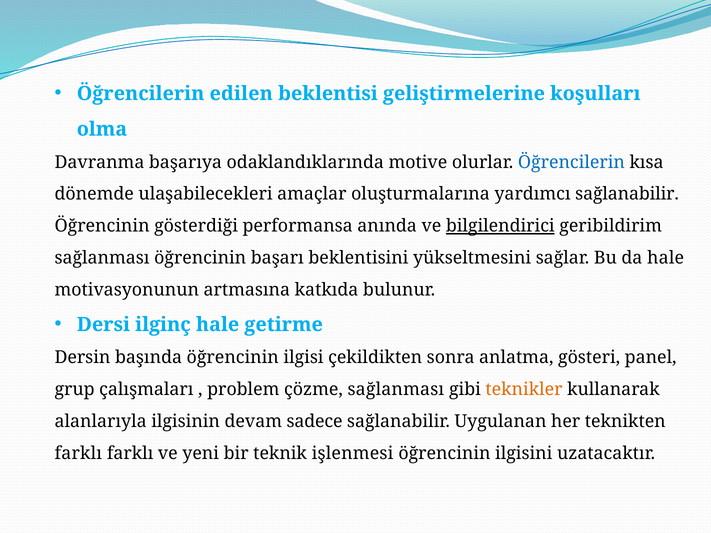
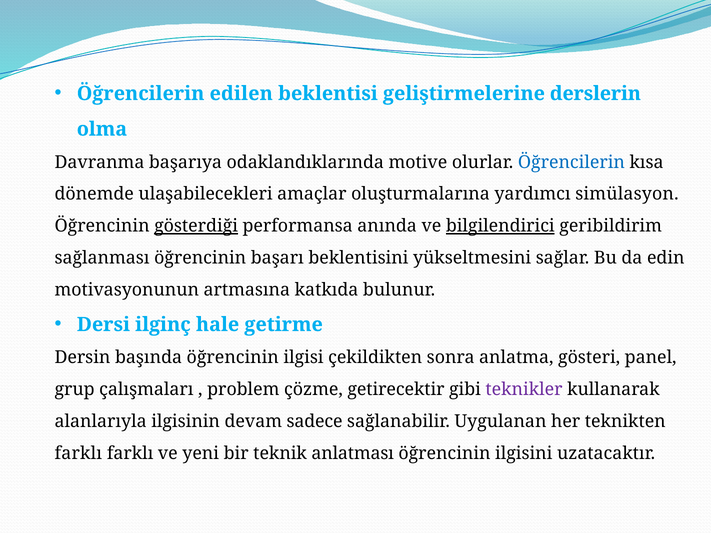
koşulları: koşulları -> derslerin
yardımcı sağlanabilir: sağlanabilir -> simülasyon
gösterdiği underline: none -> present
da hale: hale -> edin
çözme sağlanması: sağlanması -> getirecektir
teknikler colour: orange -> purple
işlenmesi: işlenmesi -> anlatması
